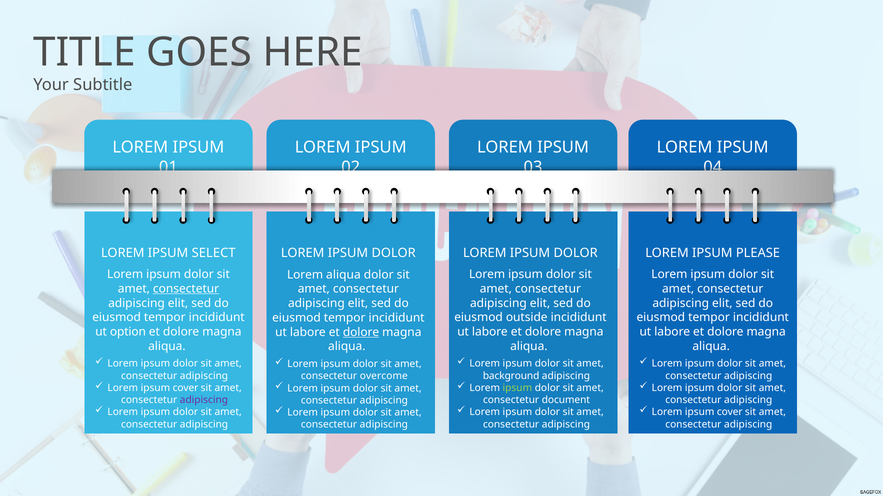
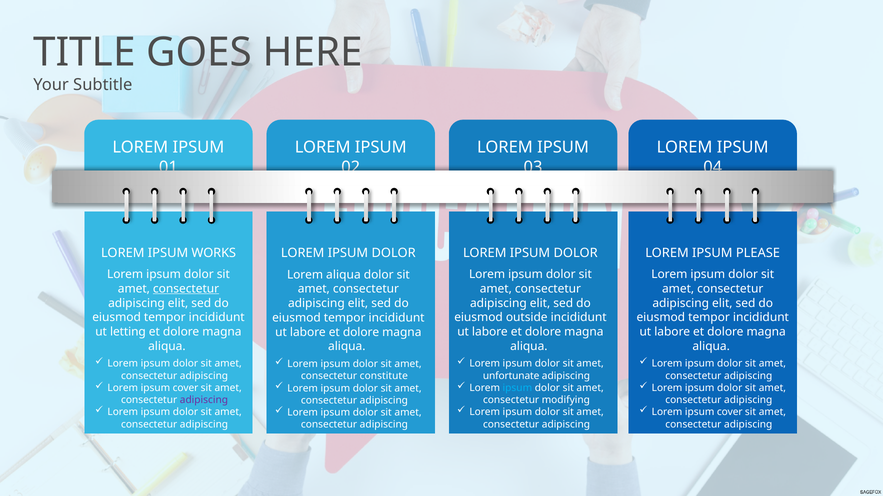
SELECT: SELECT -> WORKS
option: option -> letting
dolore at (361, 333) underline: present -> none
background: background -> unfortunate
overcome: overcome -> constitute
ipsum at (517, 388) colour: light green -> light blue
document: document -> modifying
